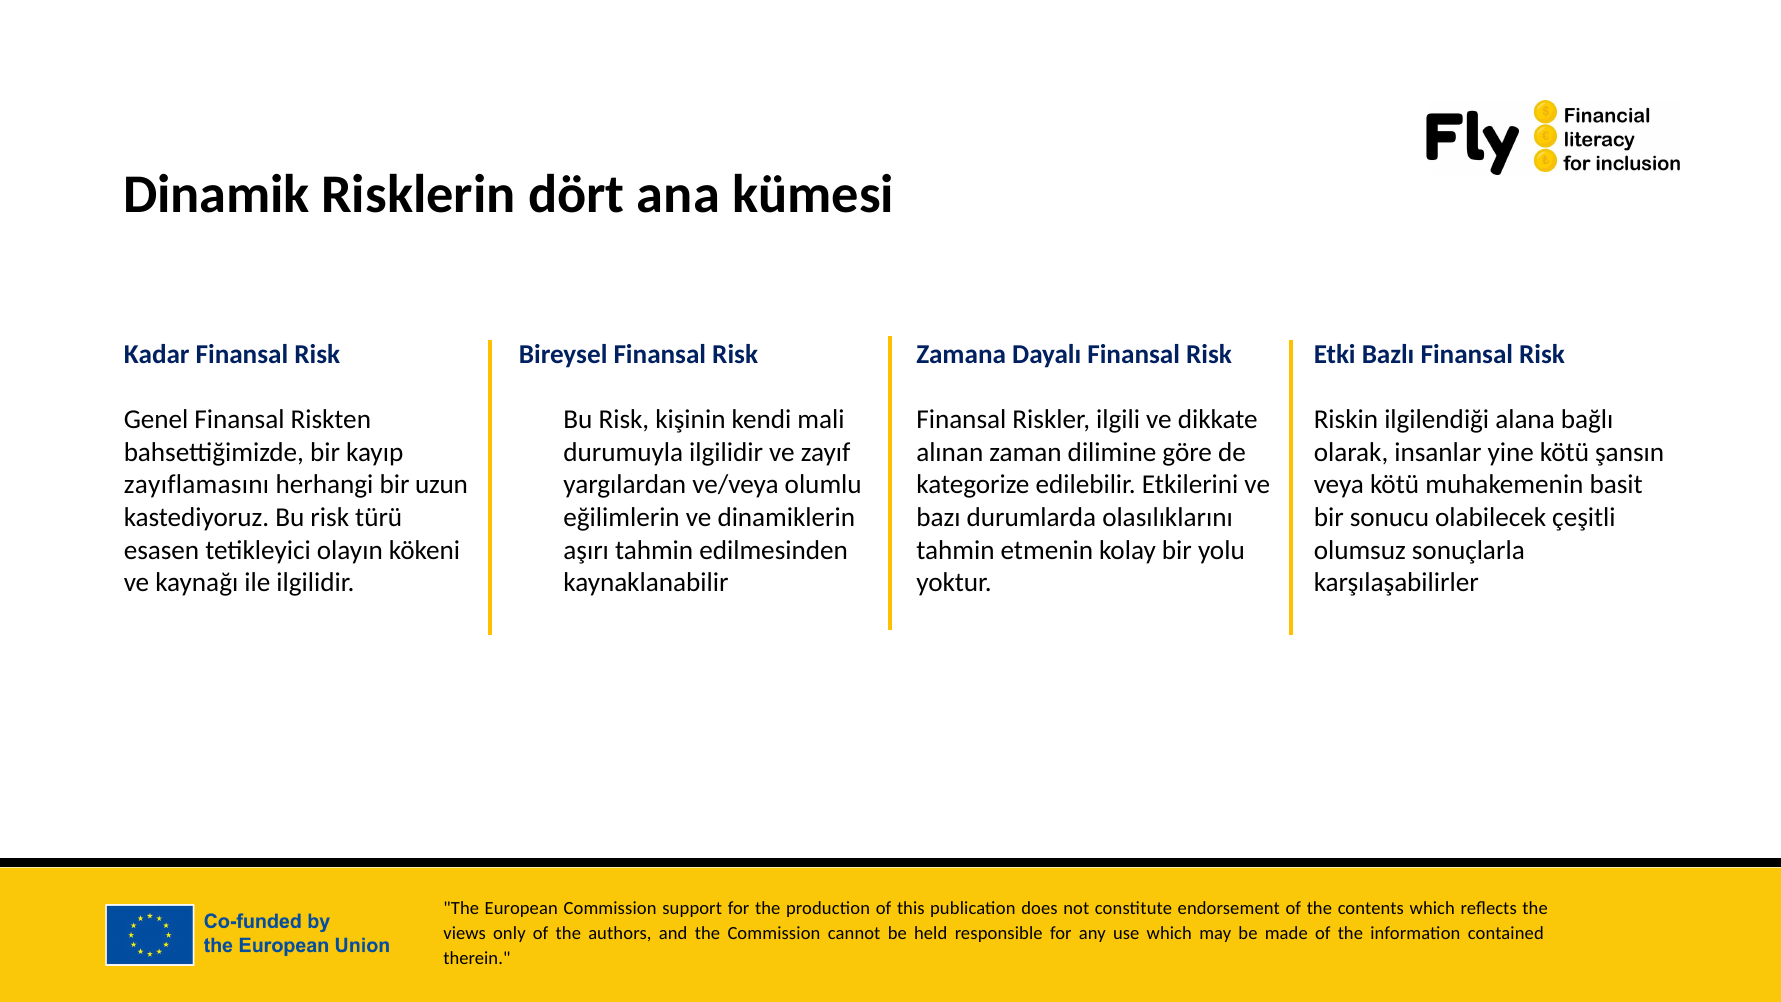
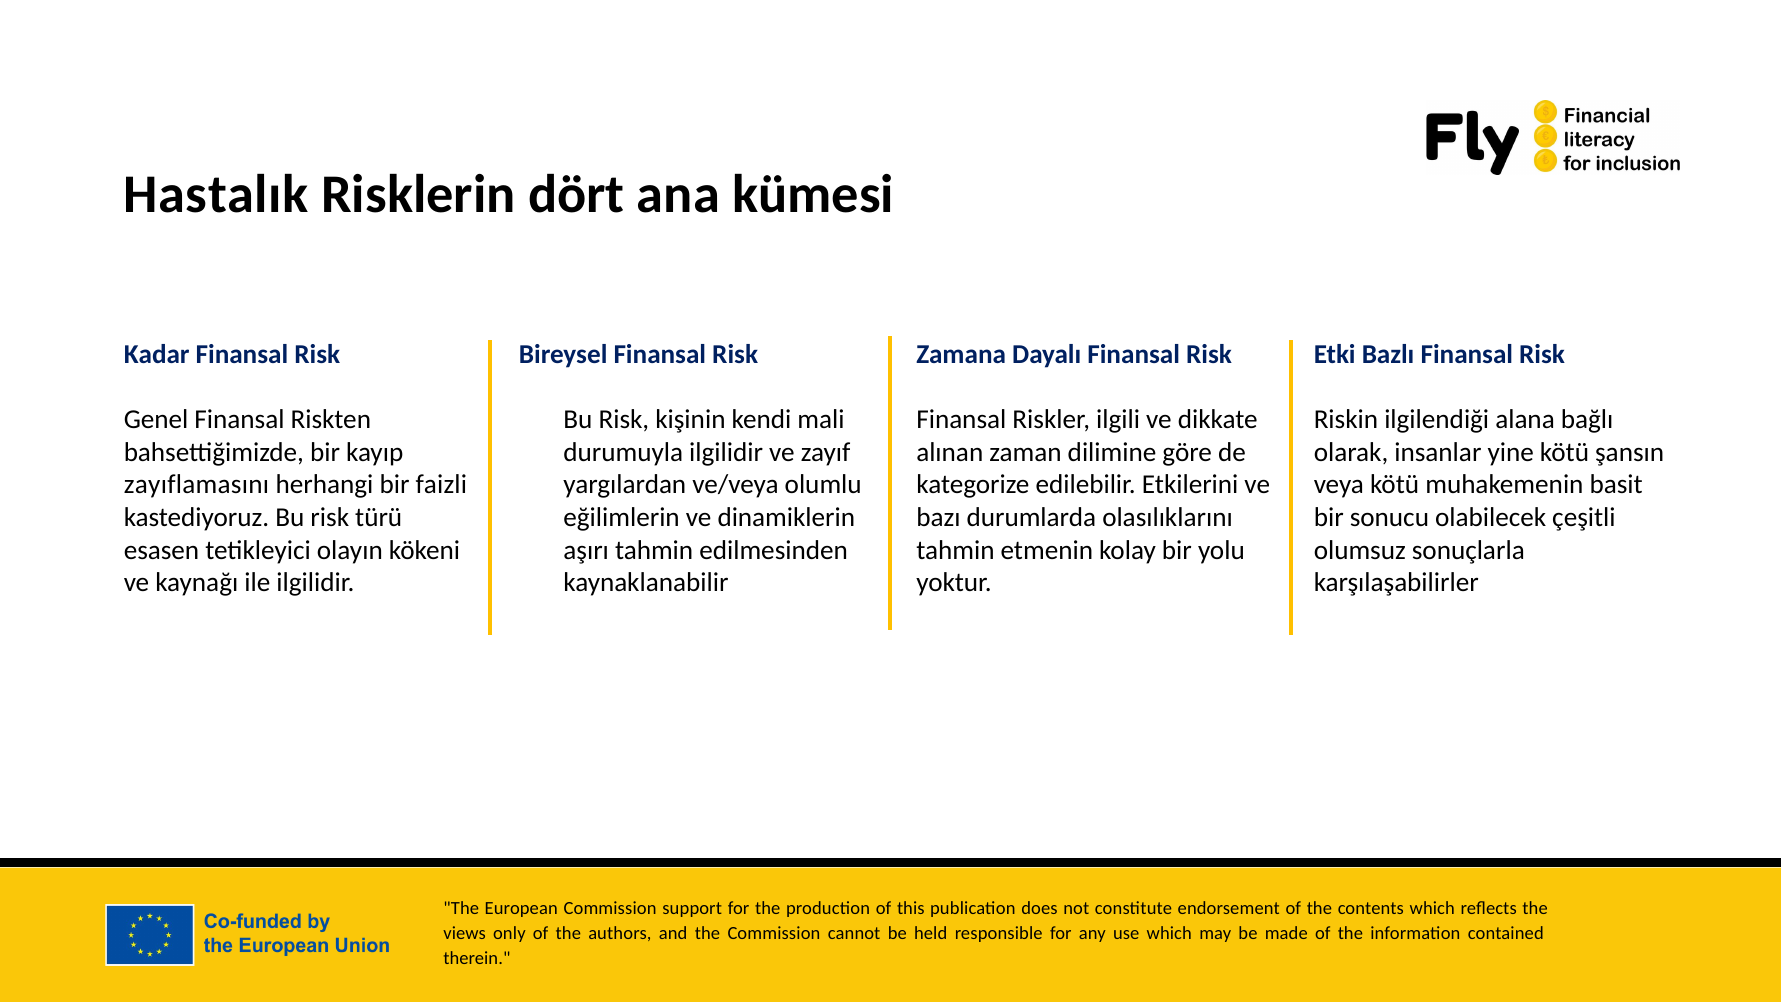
Dinamik: Dinamik -> Hastalık
uzun: uzun -> faizli
